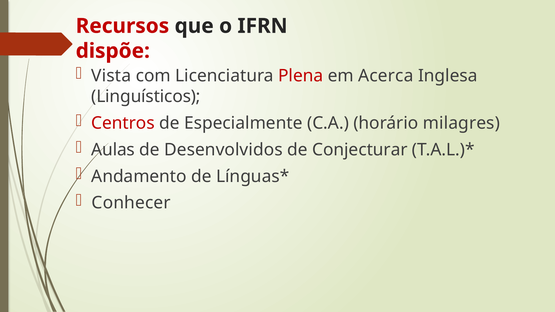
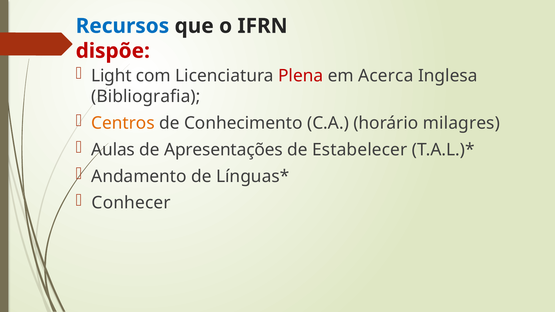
Recursos colour: red -> blue
Vista: Vista -> Light
Linguísticos: Linguísticos -> Bibliografia
Centros colour: red -> orange
Especialmente: Especialmente -> Conhecimento
Desenvolvidos: Desenvolvidos -> Apresentações
Conjecturar: Conjecturar -> Estabelecer
